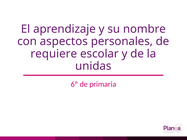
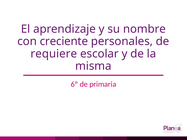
aspectos: aspectos -> creciente
unidas: unidas -> misma
